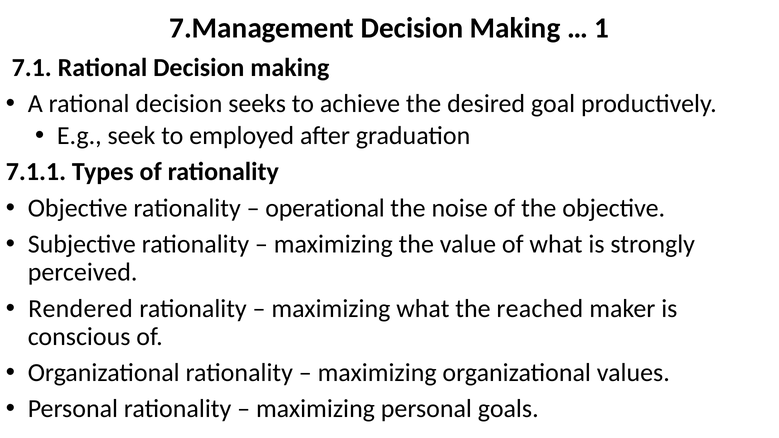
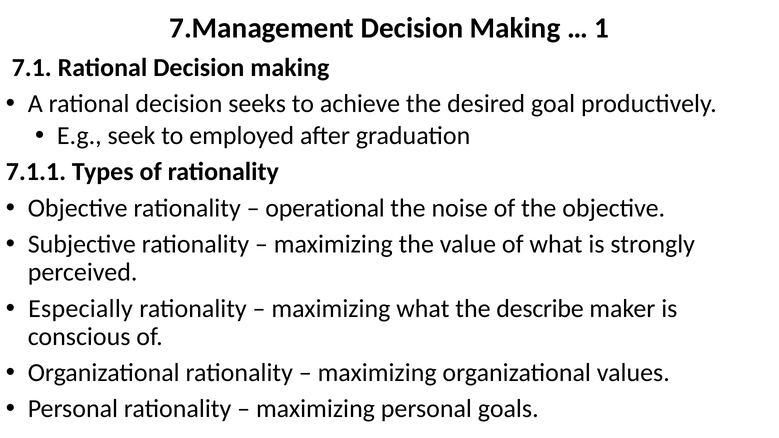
Rendered: Rendered -> Especially
reached: reached -> describe
